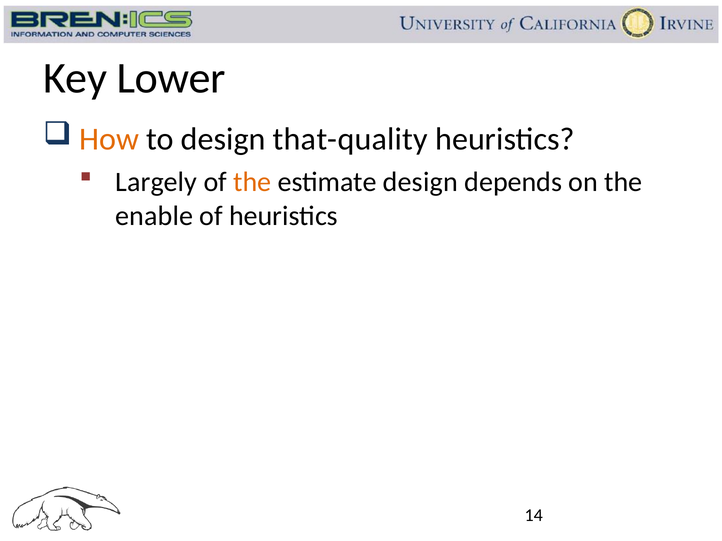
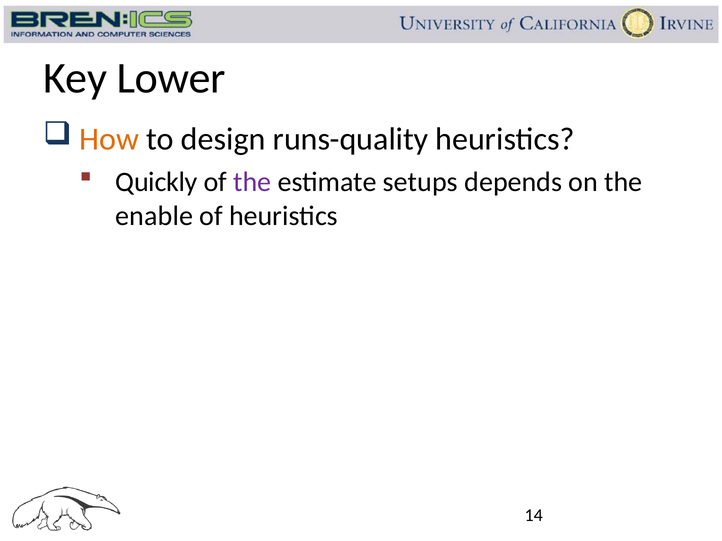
that-quality: that-quality -> runs-quality
Largely: Largely -> Quickly
the at (252, 182) colour: orange -> purple
estimate design: design -> setups
